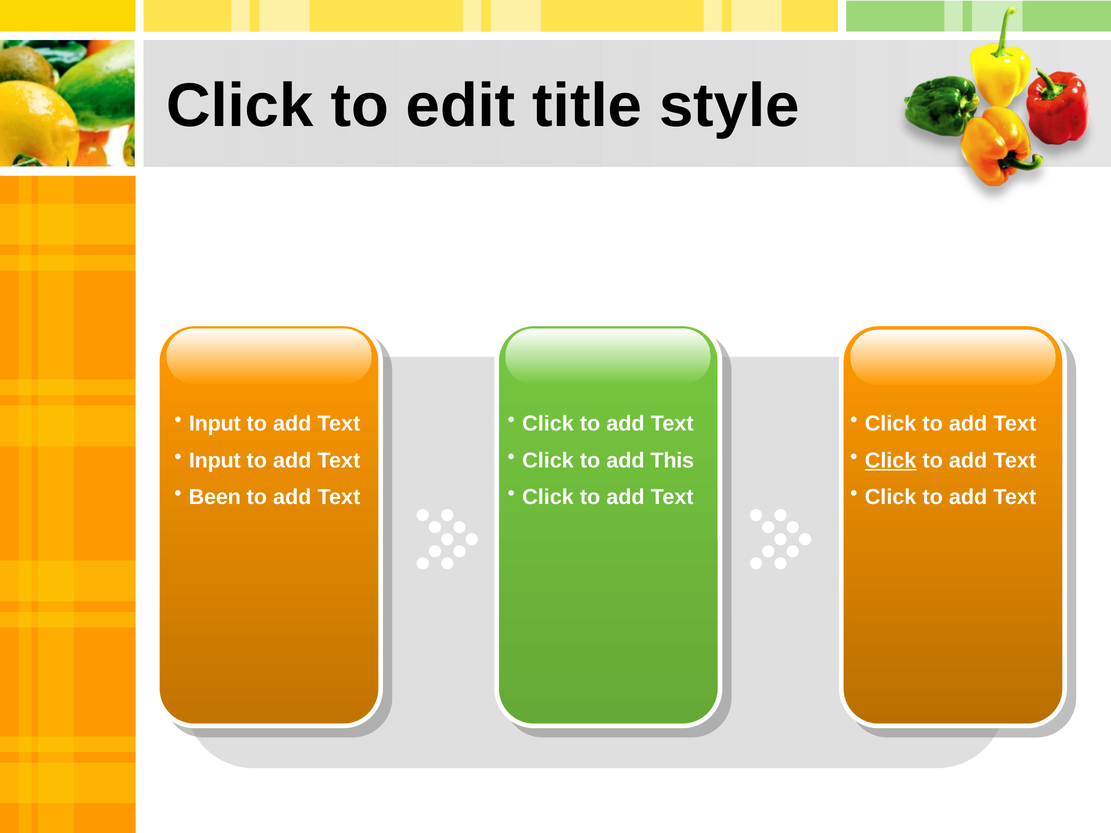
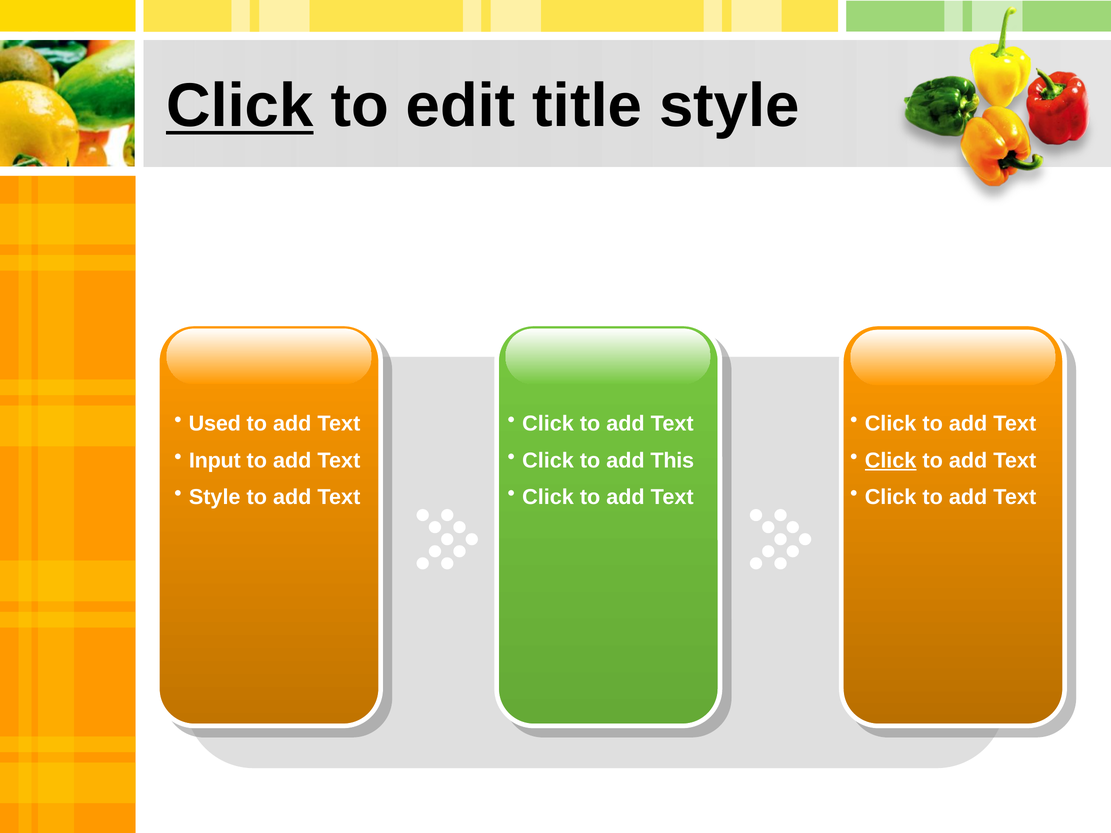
Click at (240, 106) underline: none -> present
Input at (215, 424): Input -> Used
Been at (215, 497): Been -> Style
